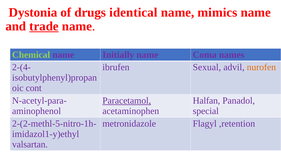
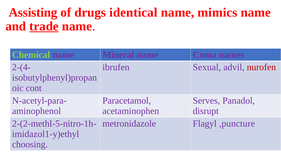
Dystonia: Dystonia -> Assisting
Initially: Initially -> Mineral
nurofen colour: orange -> red
Paracetamol underline: present -> none
Halfan: Halfan -> Serves
special: special -> disrupt
,retention: ,retention -> ,puncture
valsartan: valsartan -> choosing
